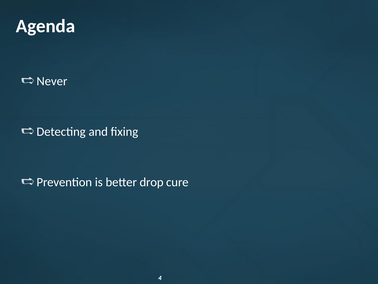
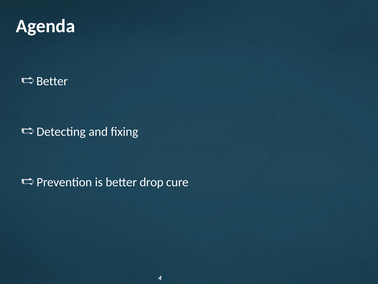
Never at (52, 81): Never -> Better
